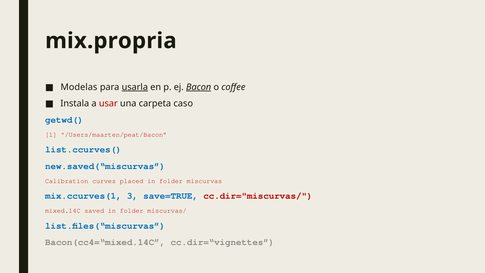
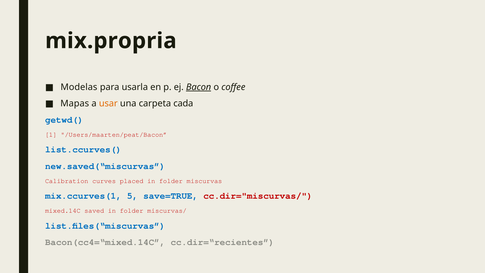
usarla underline: present -> none
Instala: Instala -> Mapas
usar colour: red -> orange
caso: caso -> cada
3: 3 -> 5
cc.dir=“vignettes: cc.dir=“vignettes -> cc.dir=“recientes
